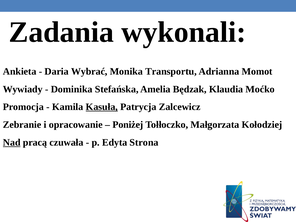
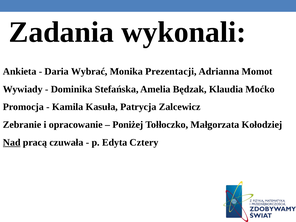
Transportu: Transportu -> Prezentacji
Kasuła underline: present -> none
Strona: Strona -> Cztery
